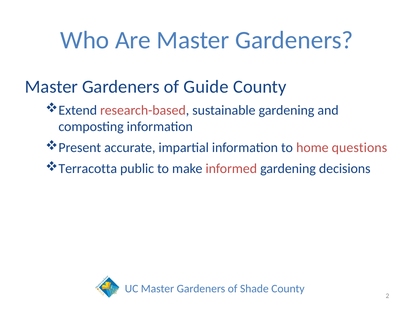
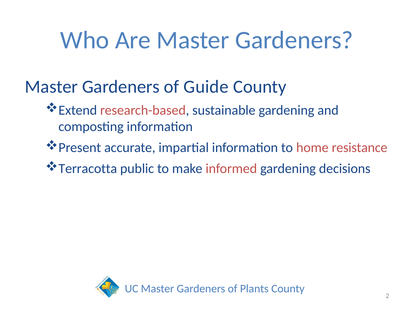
questions: questions -> resistance
Shade: Shade -> Plants
